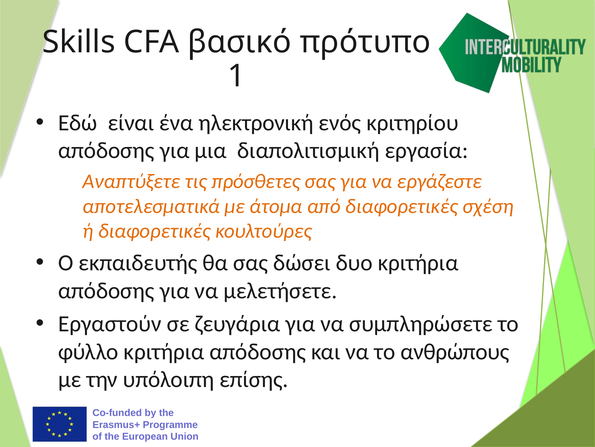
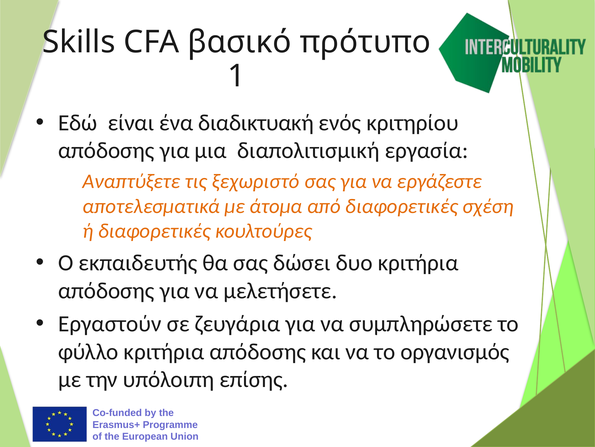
ηλεκτρονική: ηλεκτρονική -> διαδικτυακή
πρόσθετες: πρόσθετες -> ξεχωριστό
ανθρώπους: ανθρώπους -> οργανισμός
